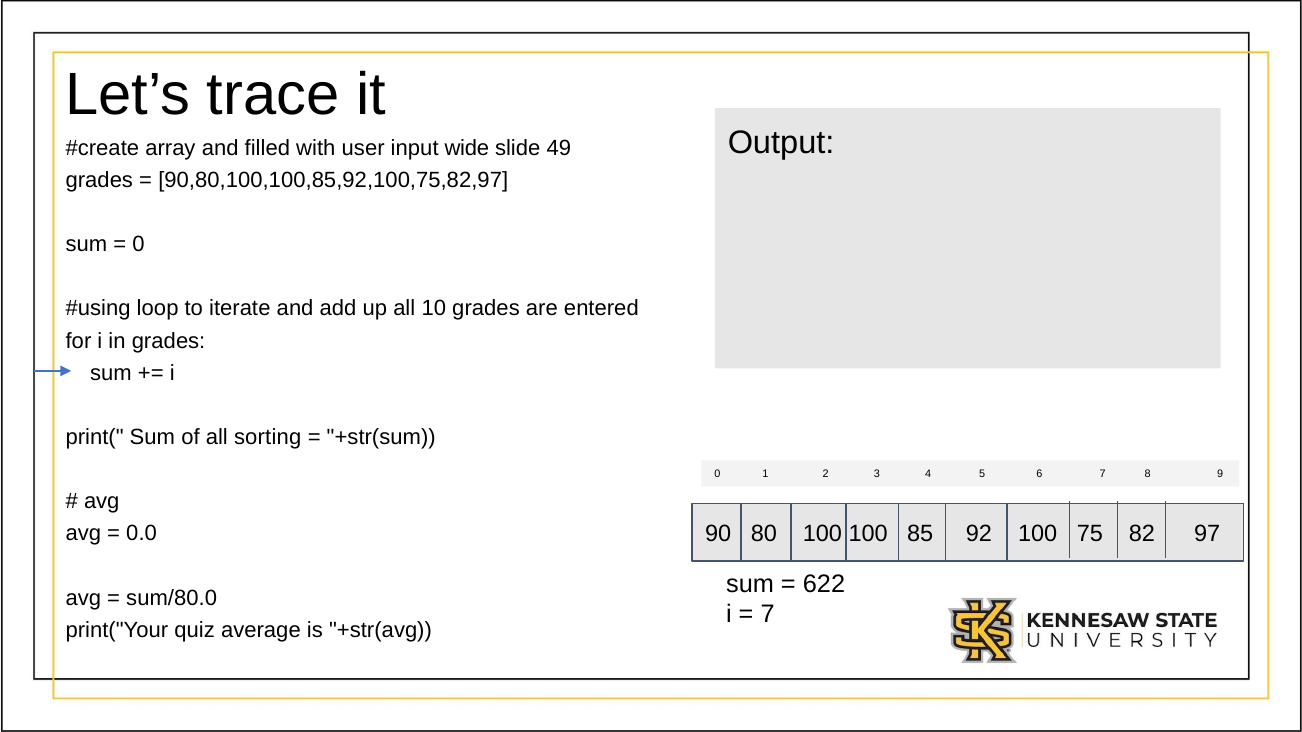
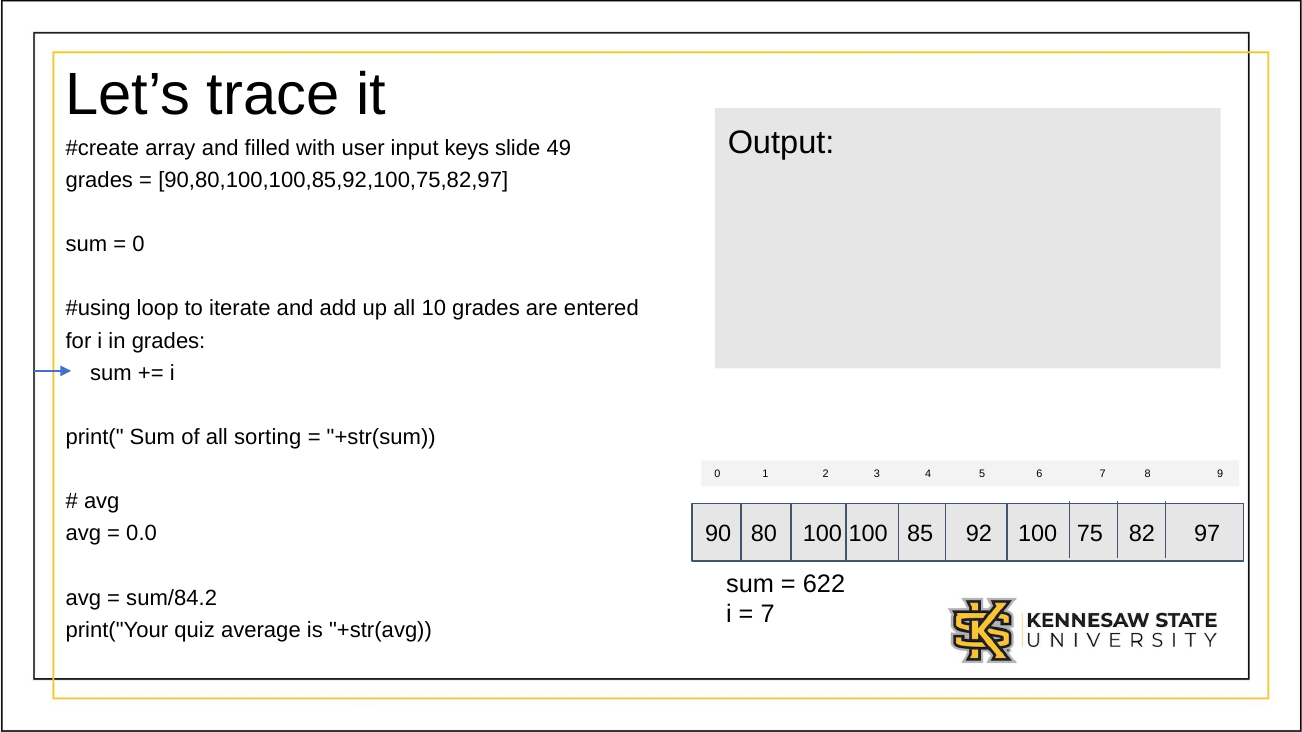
wide: wide -> keys
sum/80.0: sum/80.0 -> sum/84.2
